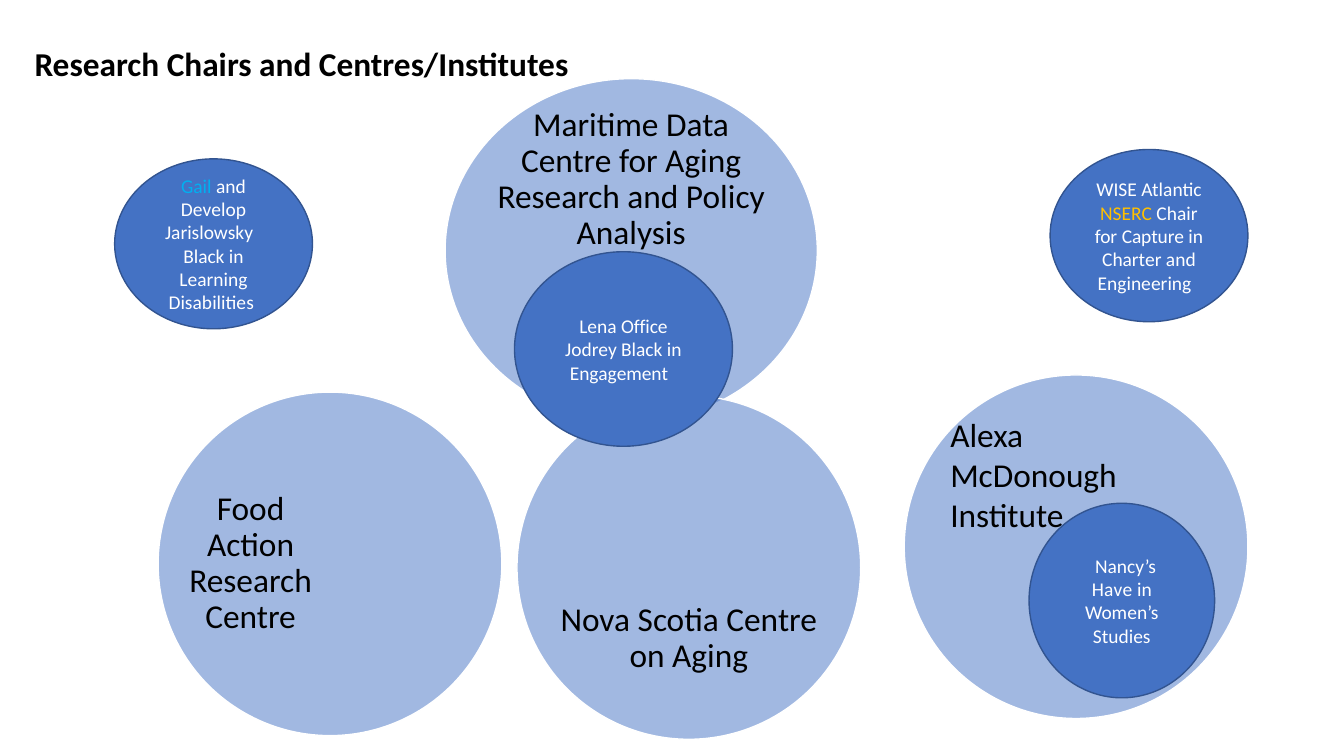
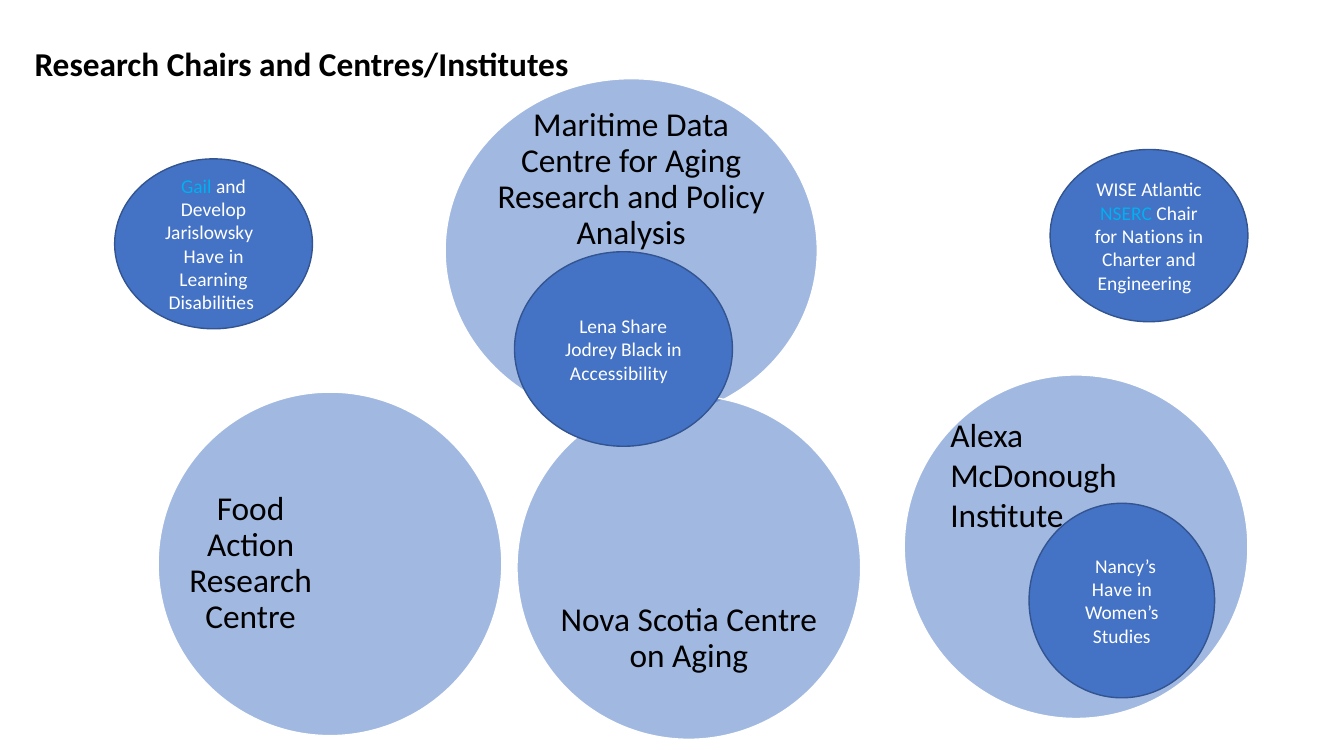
NSERC colour: yellow -> light blue
Capture: Capture -> Nations
Black at (204, 257): Black -> Have
Office: Office -> Share
Engagement: Engagement -> Accessibility
